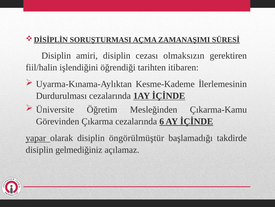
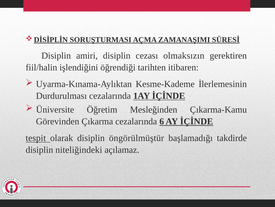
yapar: yapar -> tespit
gelmediğiniz: gelmediğiniz -> niteliğindeki
